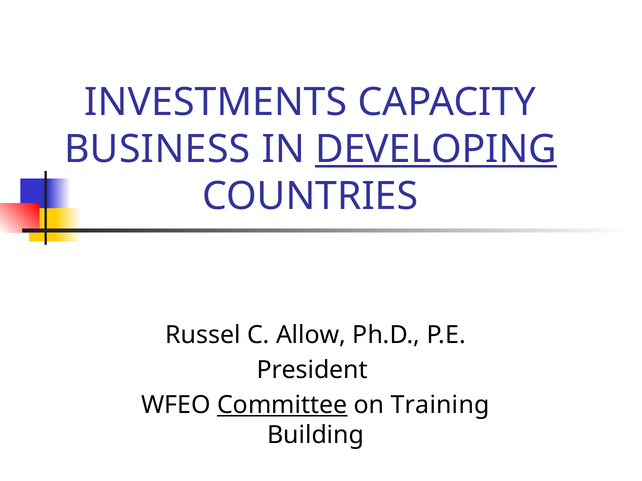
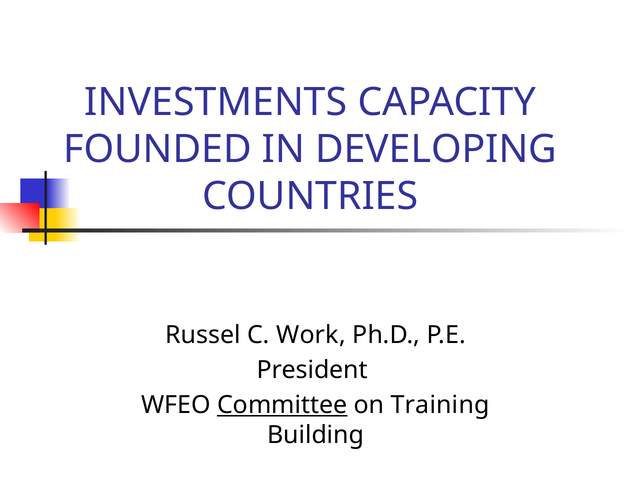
BUSINESS: BUSINESS -> FOUNDED
DEVELOPING underline: present -> none
Allow: Allow -> Work
